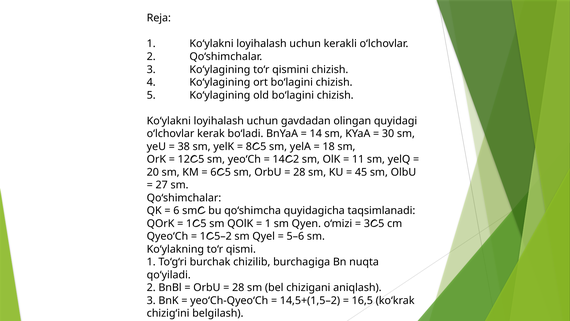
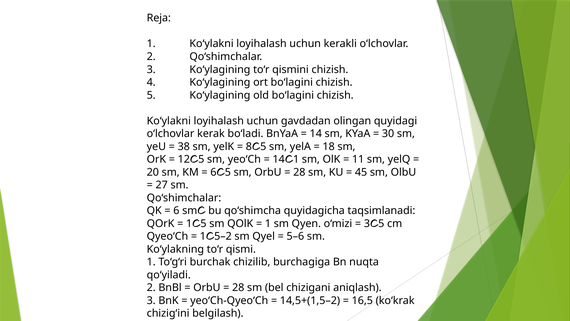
14 2: 2 -> 1
